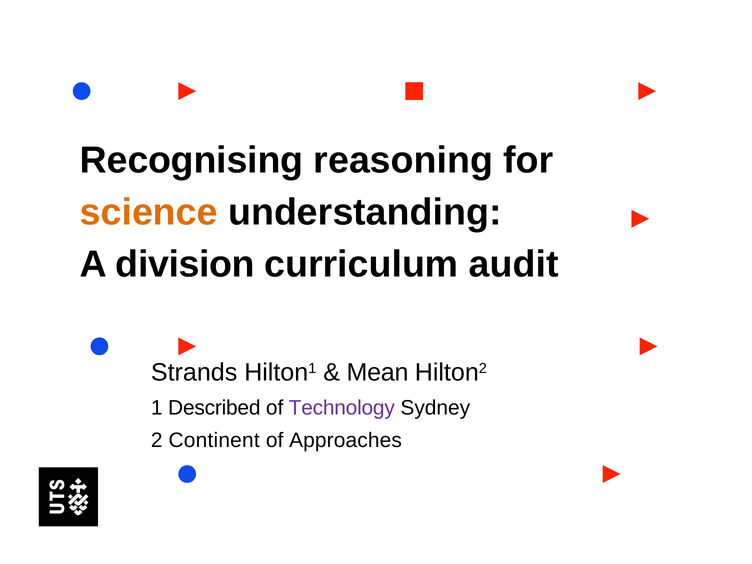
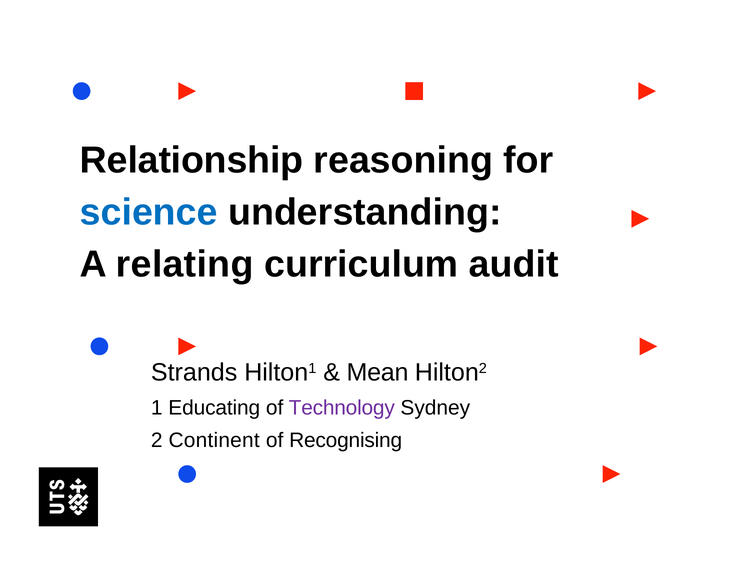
Recognising: Recognising -> Relationship
science colour: orange -> blue
division: division -> relating
Described: Described -> Educating
Approaches: Approaches -> Recognising
